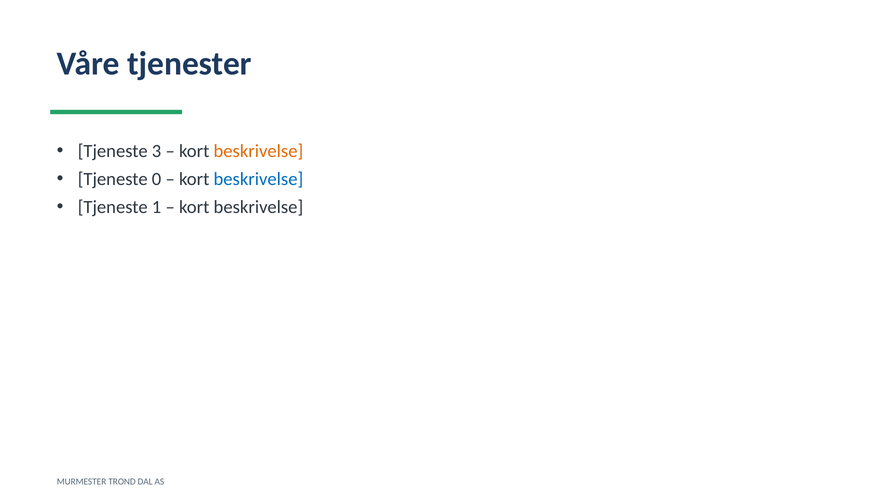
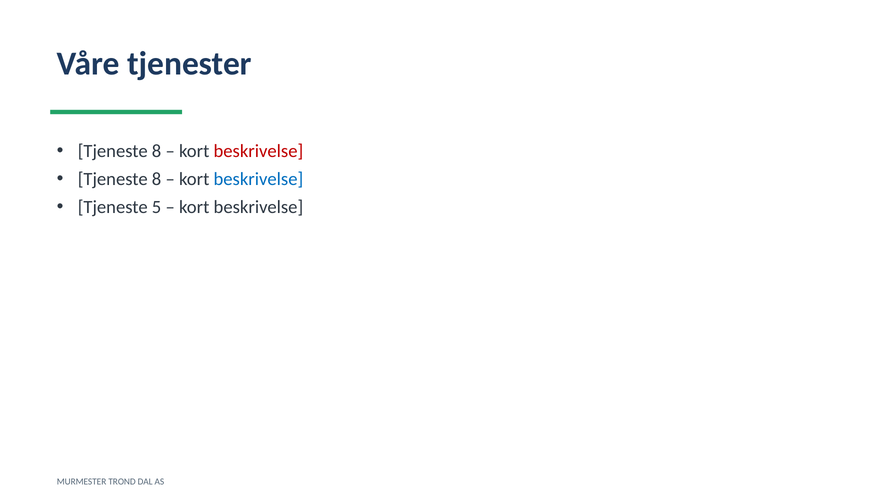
3 at (157, 151): 3 -> 8
beskrivelse at (258, 151) colour: orange -> red
0 at (157, 179): 0 -> 8
1: 1 -> 5
